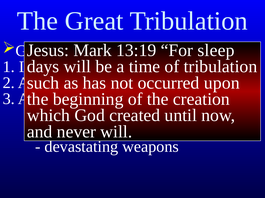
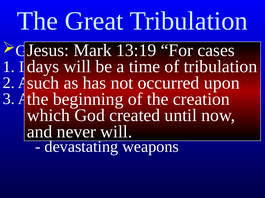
sleep: sleep -> cases
